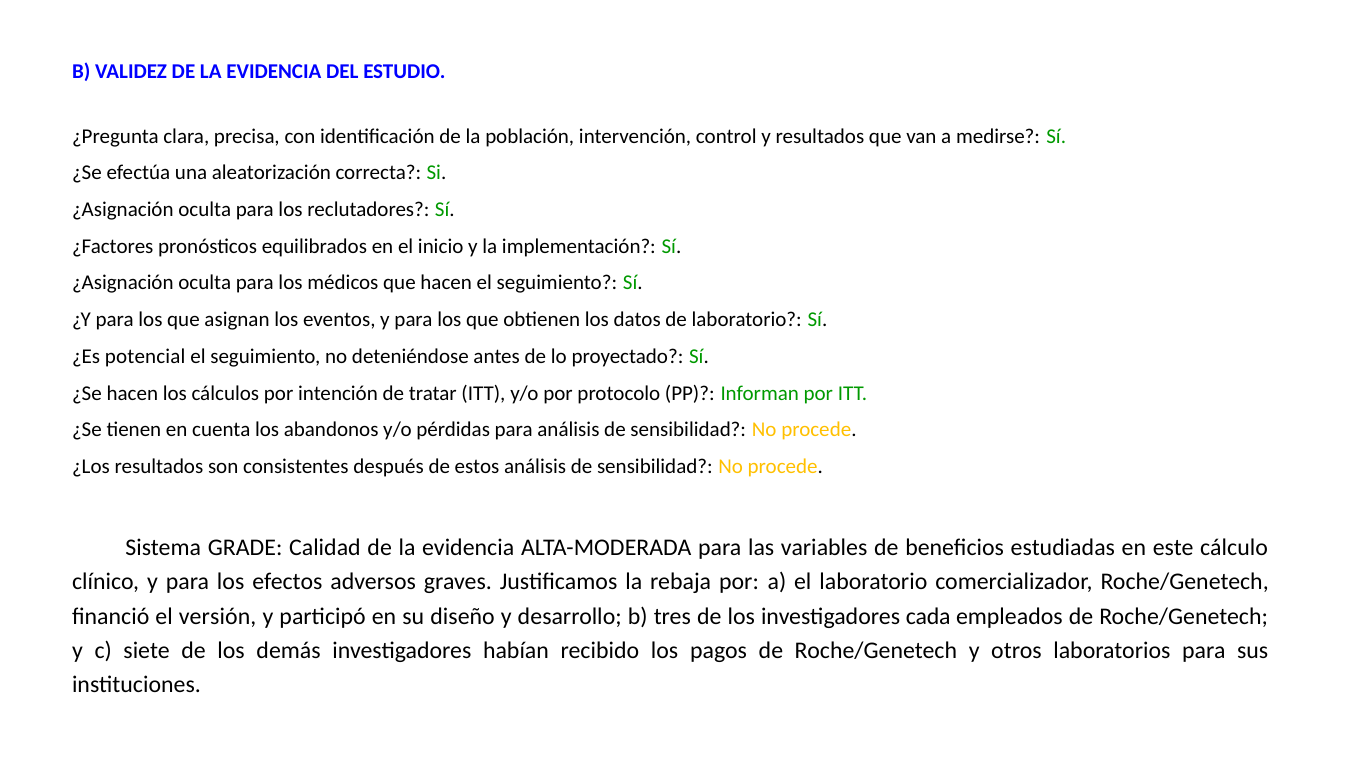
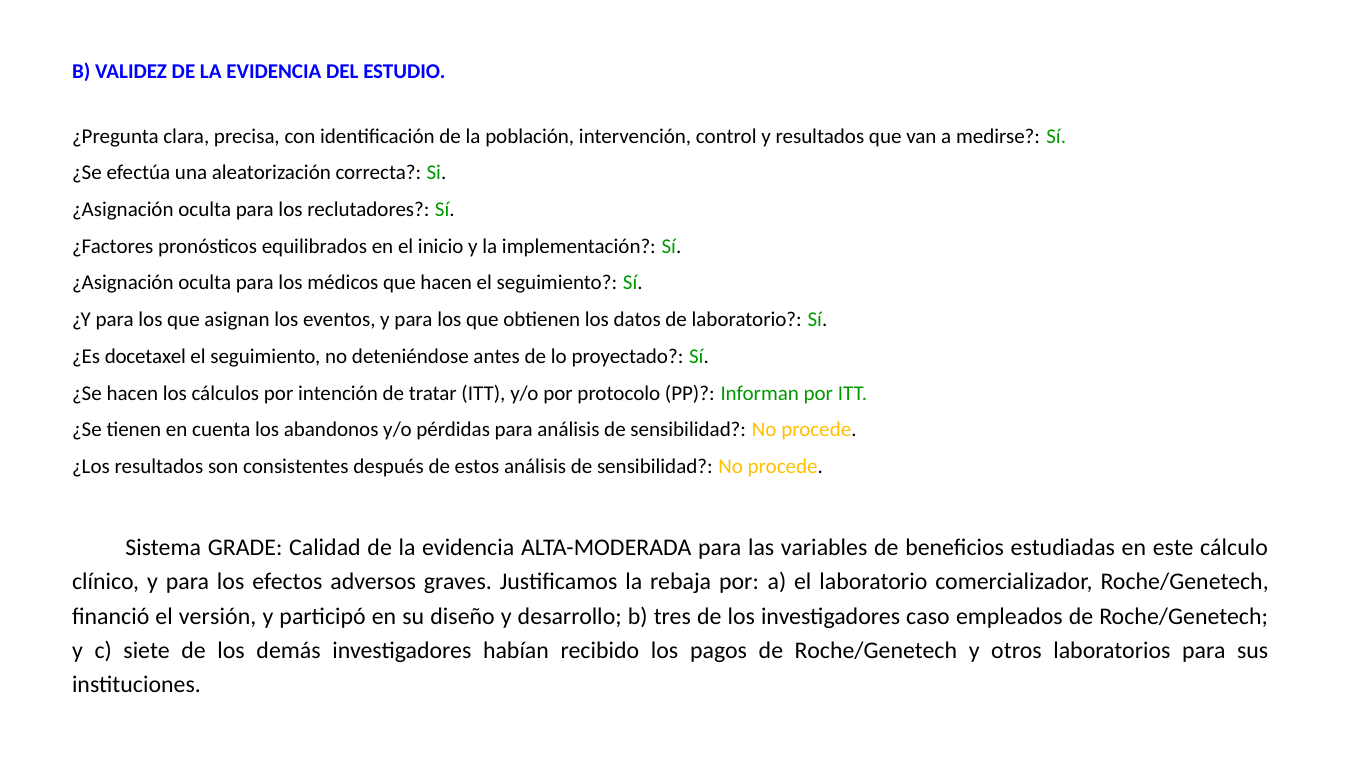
potencial: potencial -> docetaxel
cada: cada -> caso
